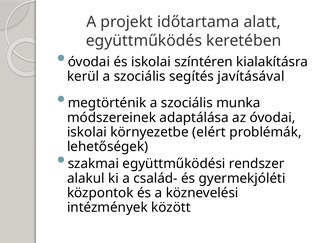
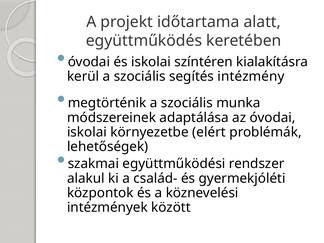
javításával: javításával -> intézmény
